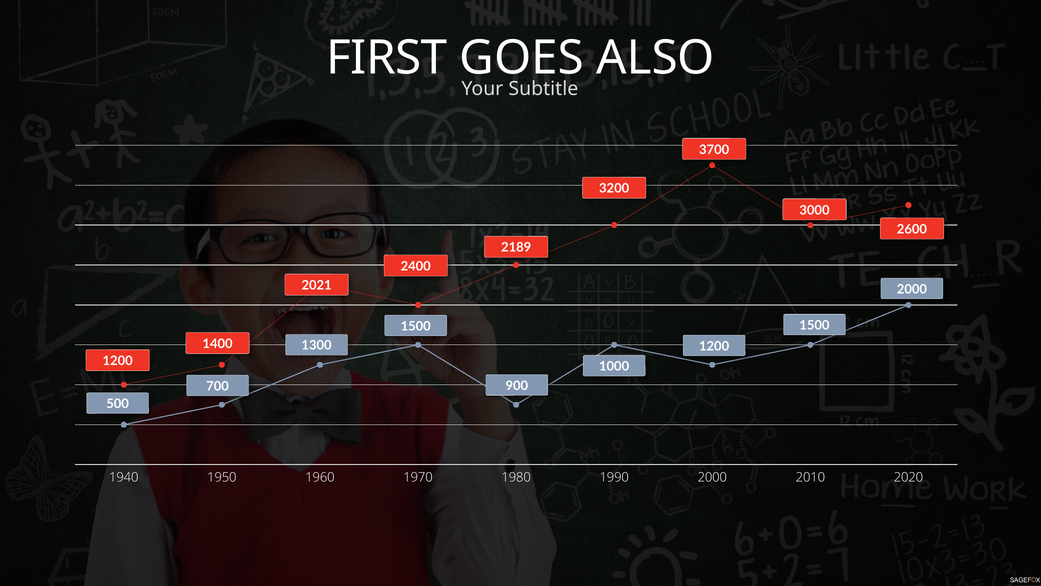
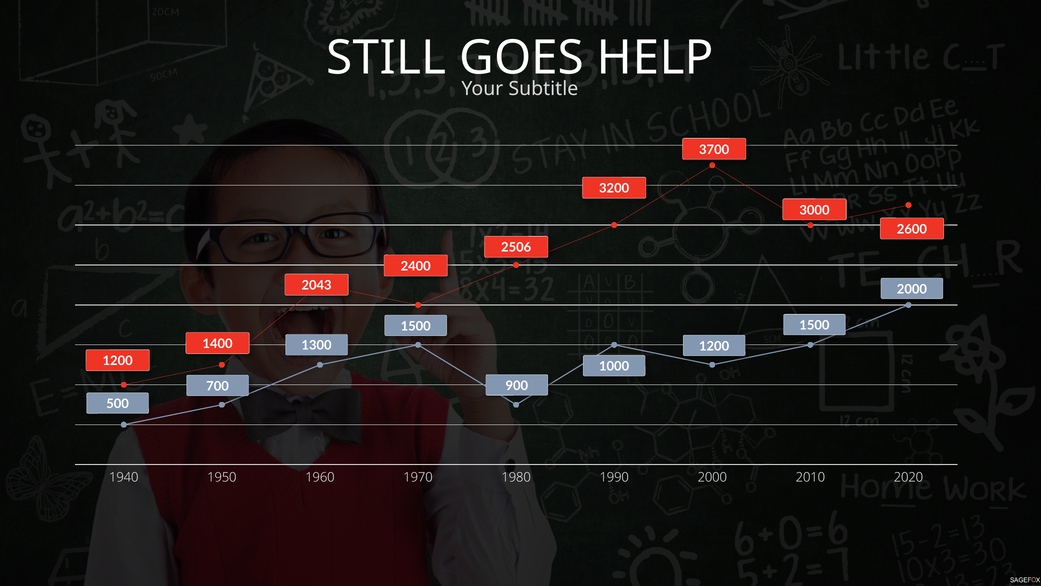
FIRST: FIRST -> STILL
ALSO: ALSO -> HELP
2189: 2189 -> 2506
2021: 2021 -> 2043
